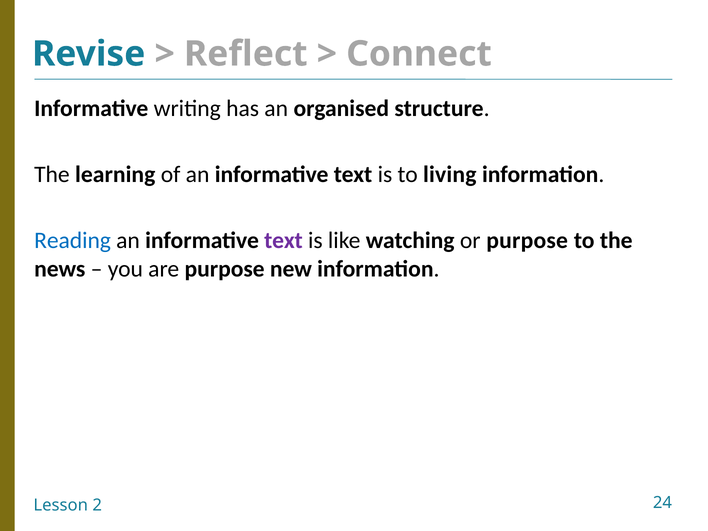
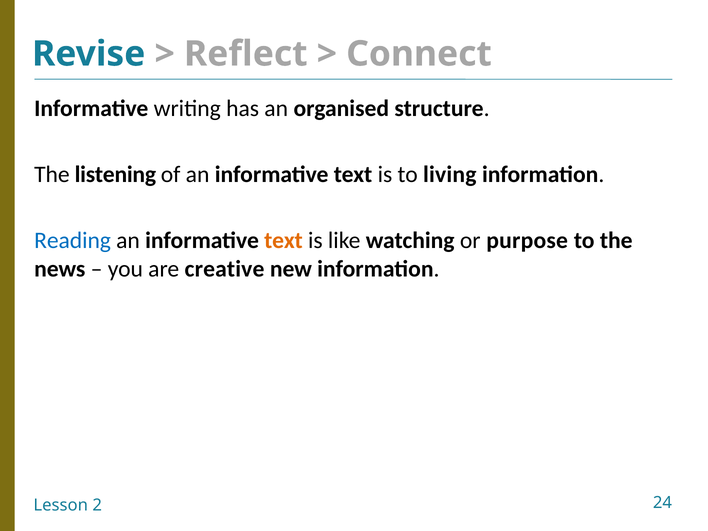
learning: learning -> listening
text at (283, 241) colour: purple -> orange
are purpose: purpose -> creative
